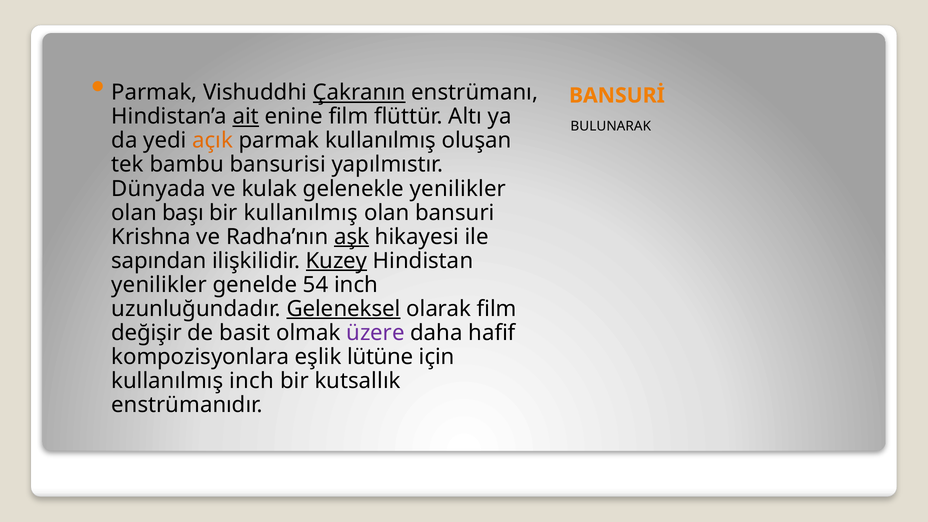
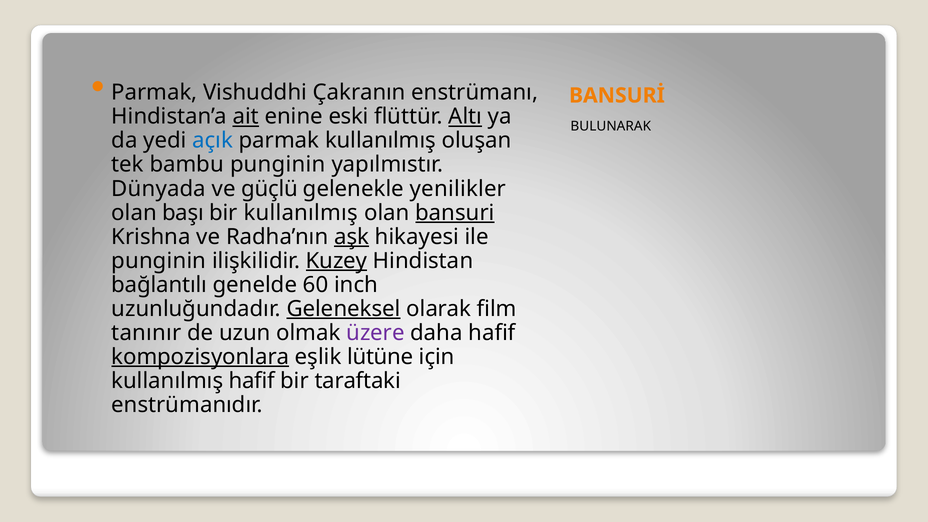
Çakranın underline: present -> none
enine film: film -> eski
Altı underline: none -> present
açık colour: orange -> blue
bambu bansurisi: bansurisi -> punginin
kulak: kulak -> güçlü
bansuri underline: none -> present
sapından at (159, 261): sapından -> punginin
yenilikler at (159, 285): yenilikler -> bağlantılı
54: 54 -> 60
değişir: değişir -> tanınır
basit: basit -> uzun
kompozisyonlara underline: none -> present
kullanılmış inch: inch -> hafif
kutsallık: kutsallık -> taraftaki
